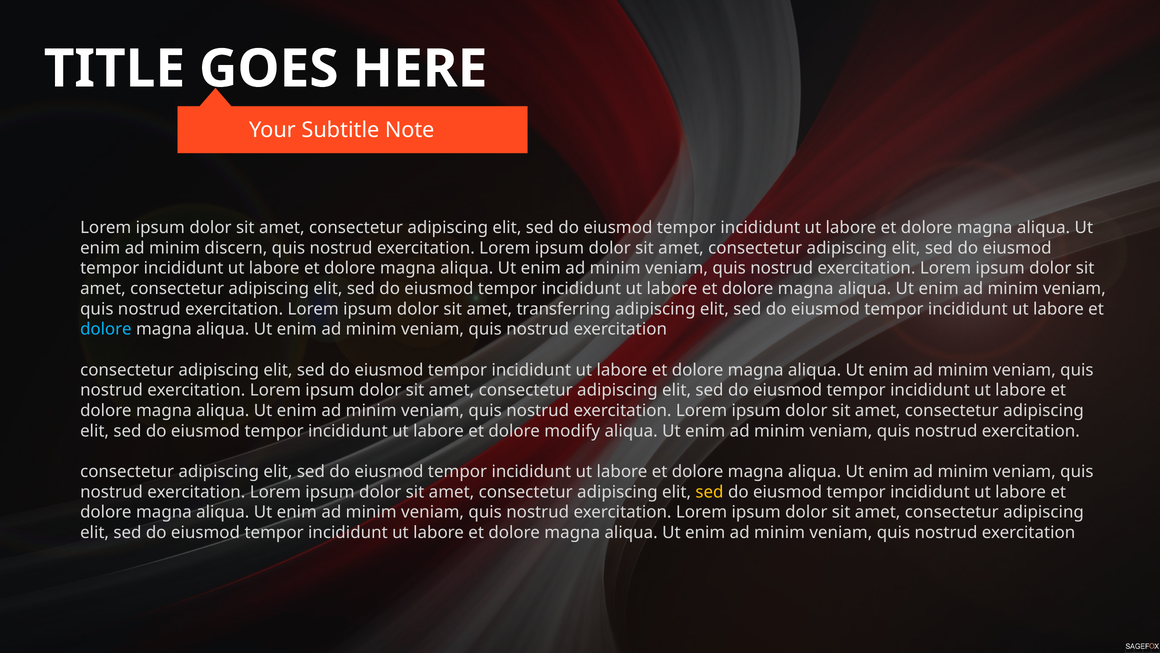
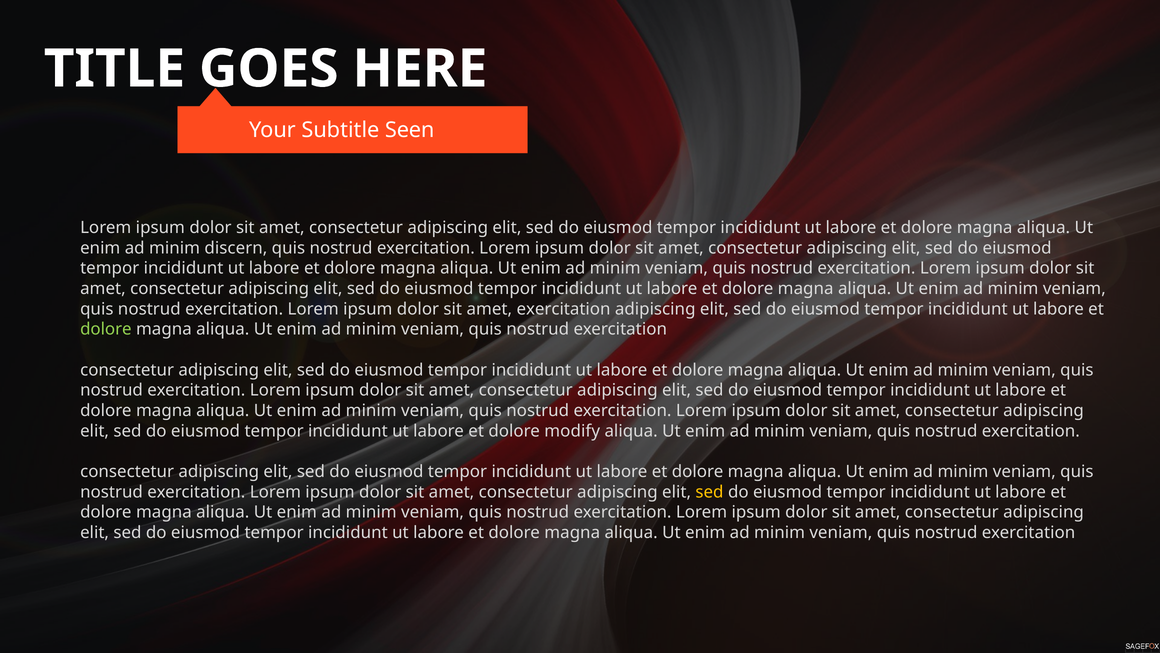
Note: Note -> Seen
amet transferring: transferring -> exercitation
dolore at (106, 329) colour: light blue -> light green
